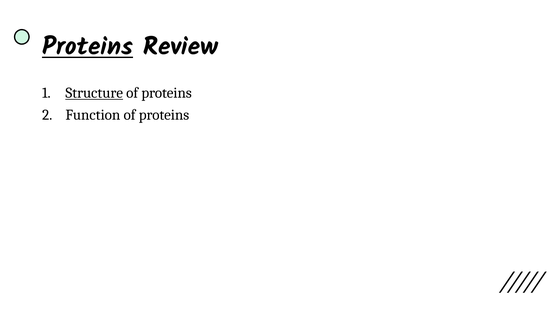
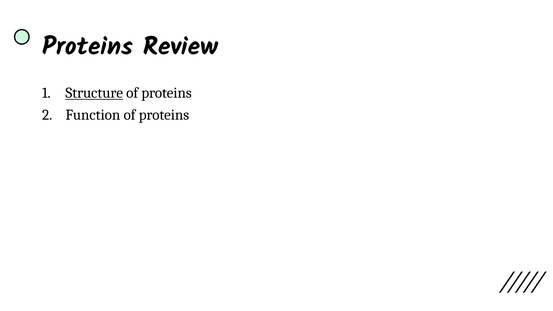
Proteins at (88, 46) underline: present -> none
